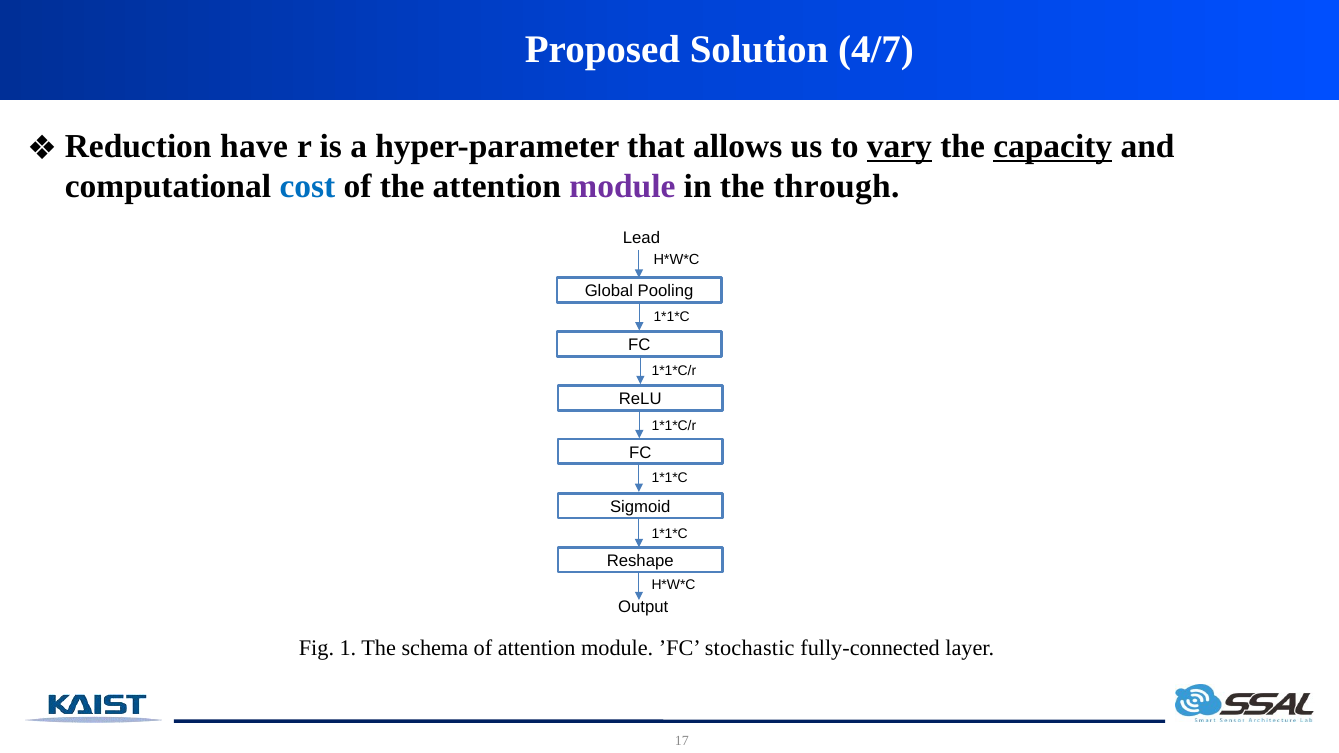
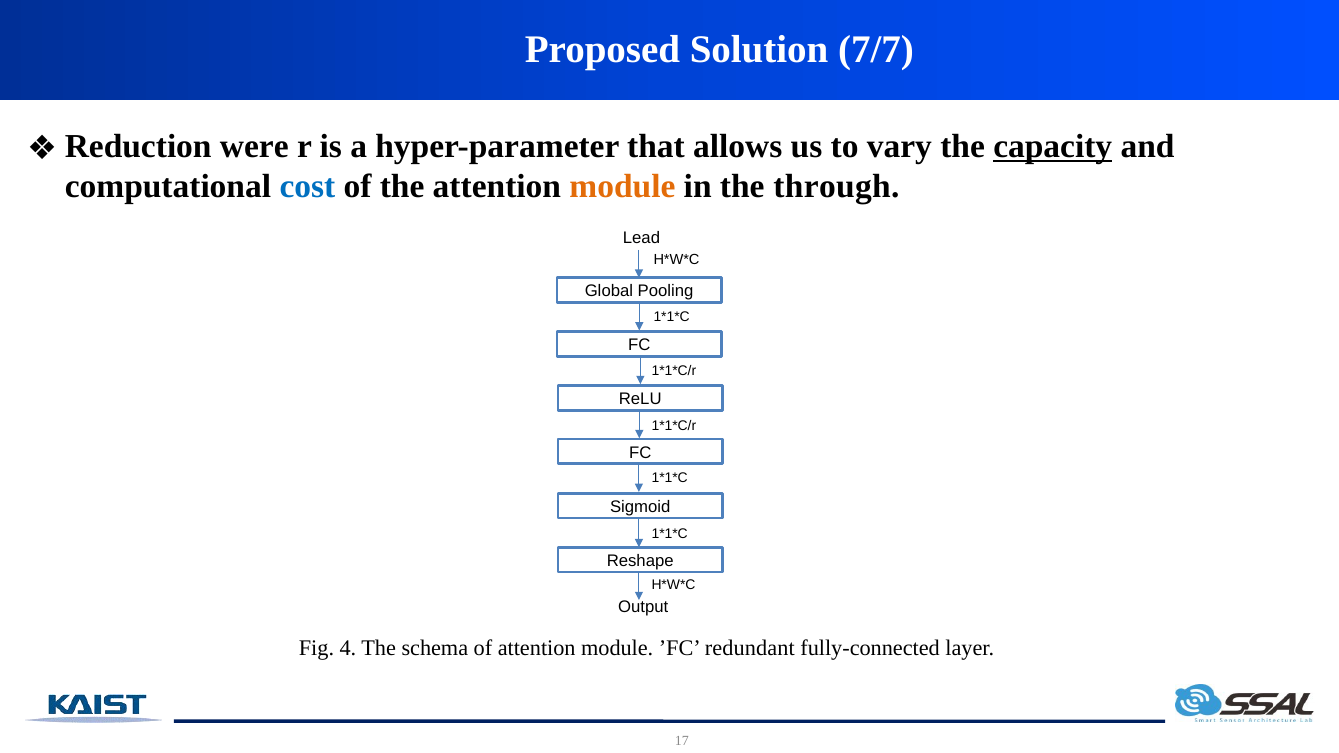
4/7: 4/7 -> 7/7
have: have -> were
vary underline: present -> none
module at (622, 186) colour: purple -> orange
1: 1 -> 4
stochastic: stochastic -> redundant
